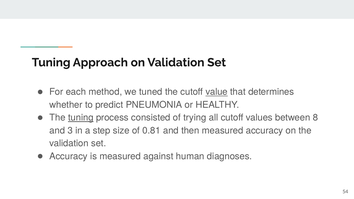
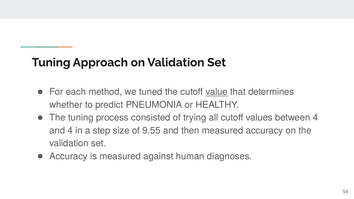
tuning at (81, 118) underline: present -> none
between 8: 8 -> 4
and 3: 3 -> 4
0.81: 0.81 -> 9.55
